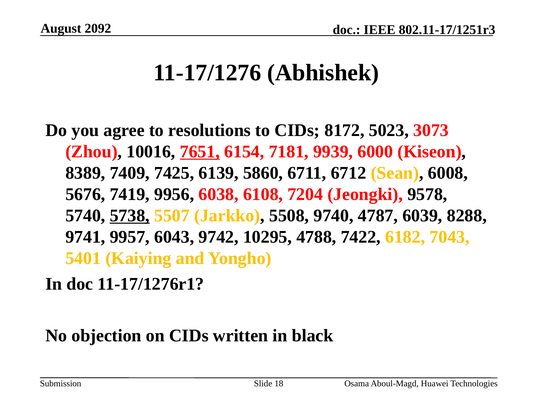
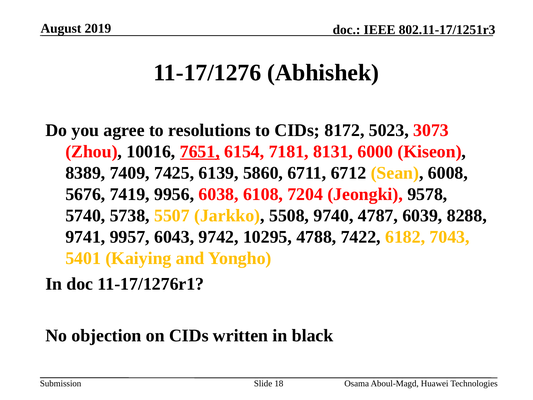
2092: 2092 -> 2019
9939: 9939 -> 8131
5738 underline: present -> none
